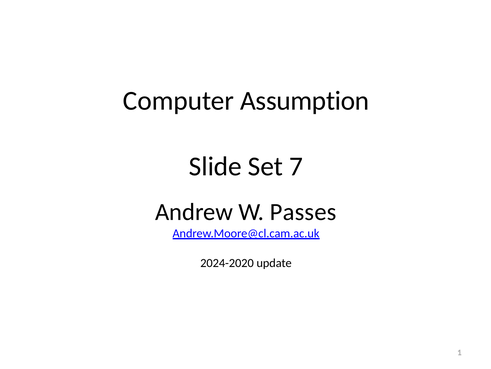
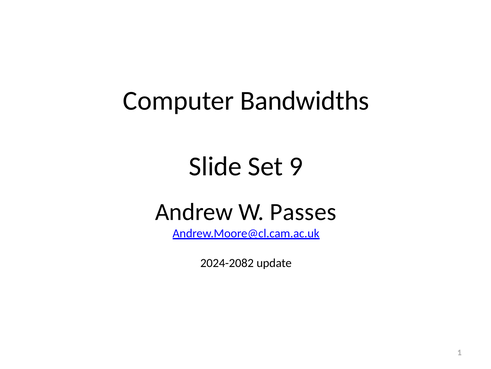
Assumption: Assumption -> Bandwidths
7: 7 -> 9
2024-2020: 2024-2020 -> 2024-2082
